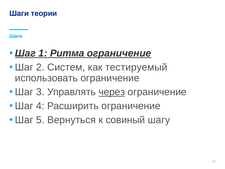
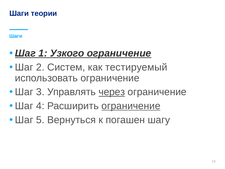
Ритма: Ритма -> Узкого
ограничение at (131, 106) underline: none -> present
совиный: совиный -> погашен
